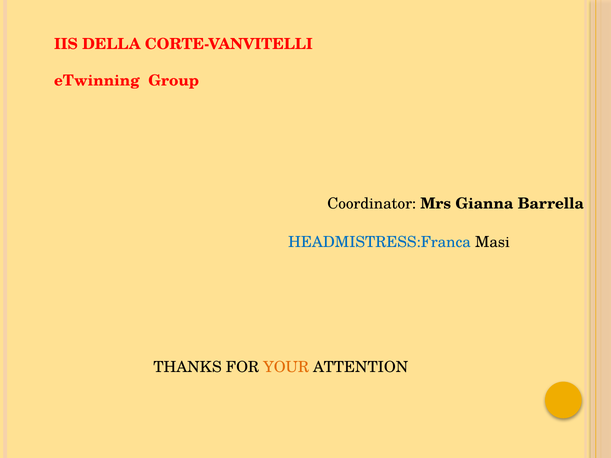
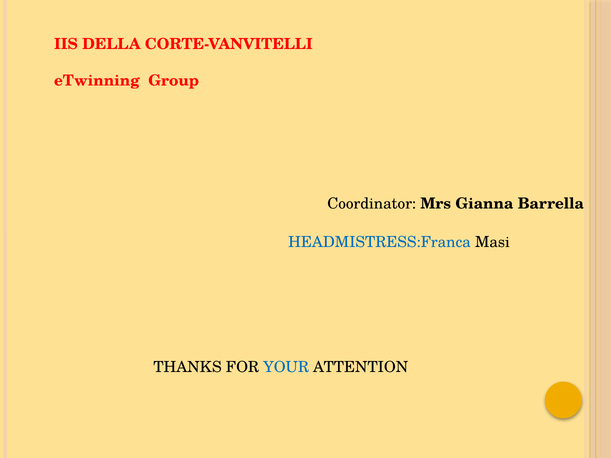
YOUR colour: orange -> blue
